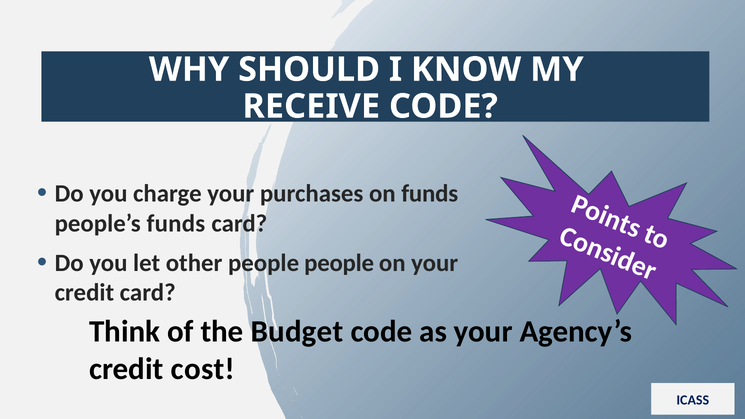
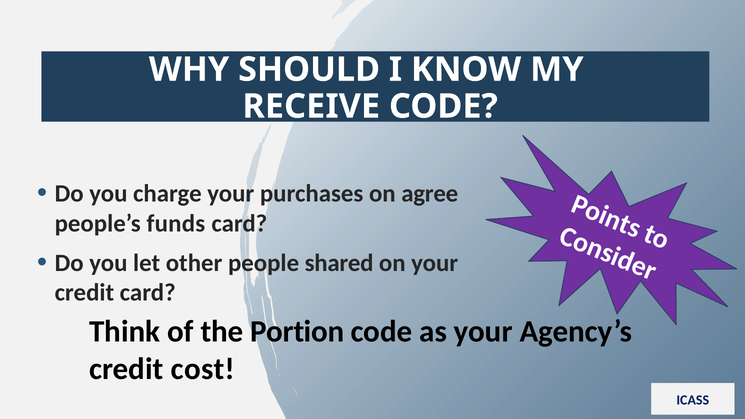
on funds: funds -> agree
people people: people -> shared
Budget: Budget -> Portion
